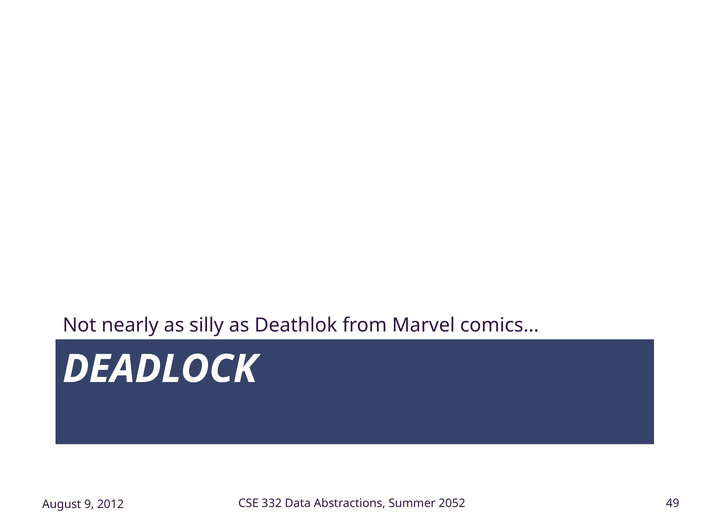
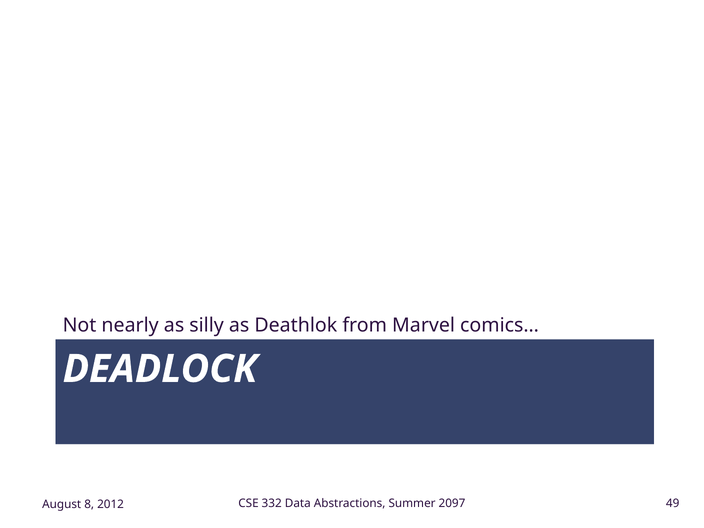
2052: 2052 -> 2097
9: 9 -> 8
